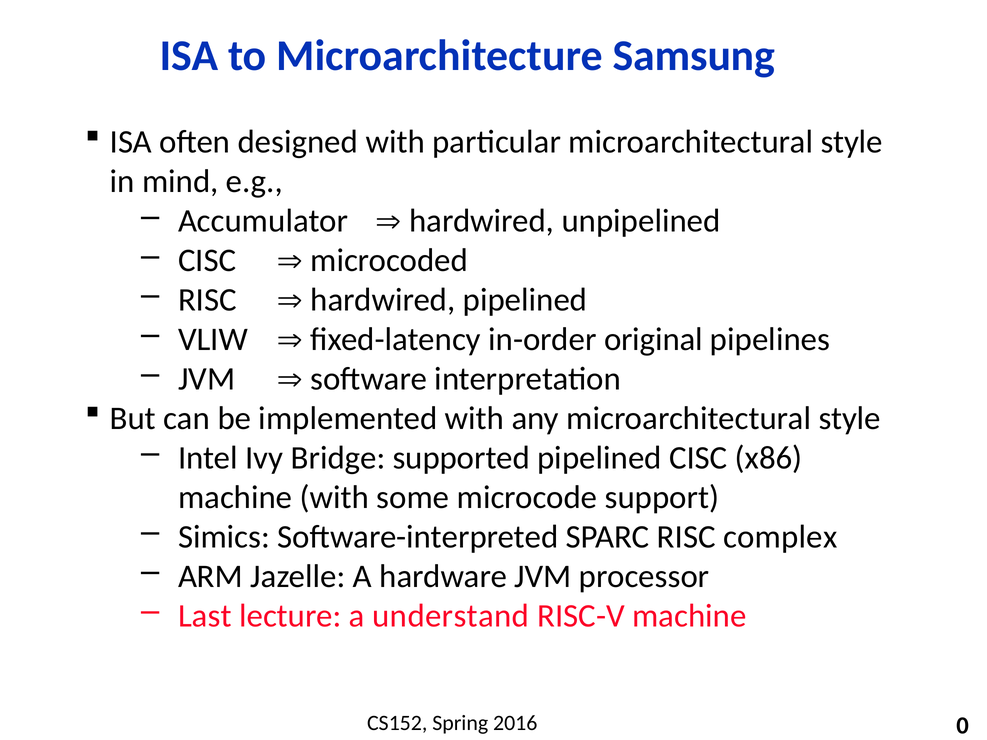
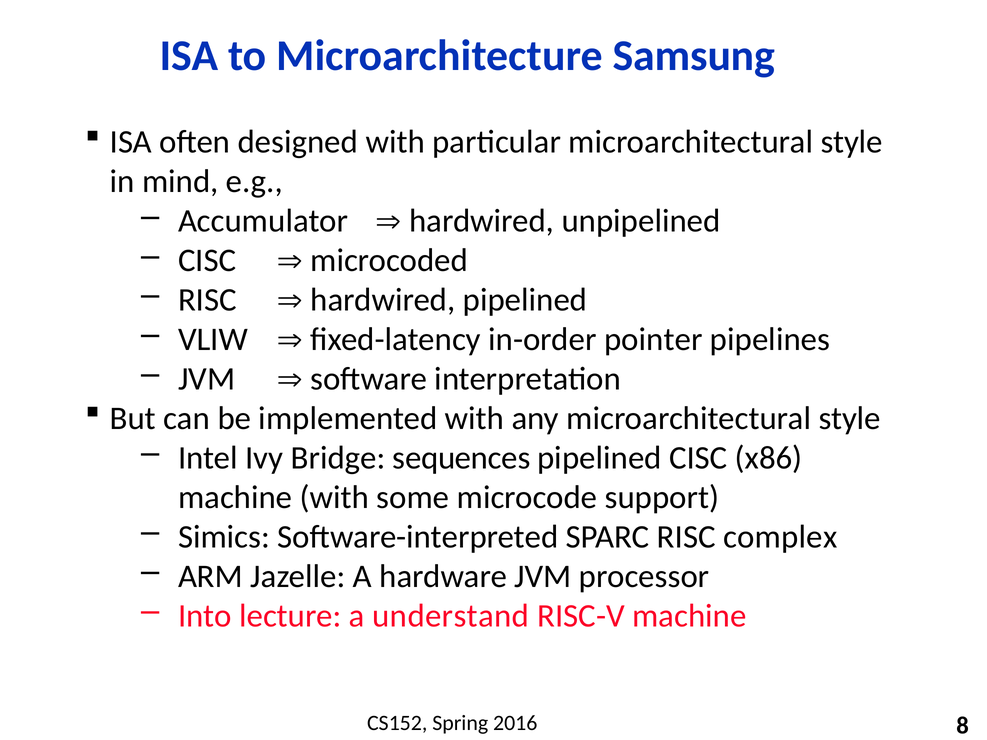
original: original -> pointer
supported: supported -> sequences
Last: Last -> Into
0: 0 -> 8
